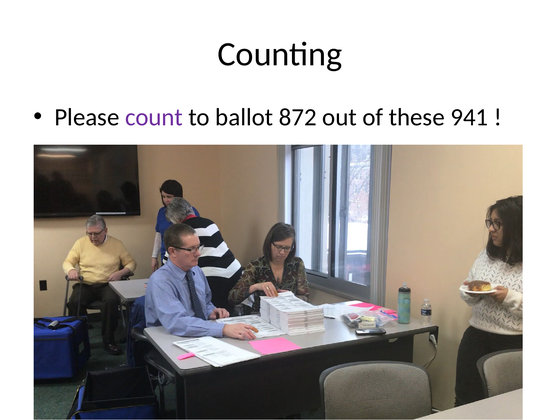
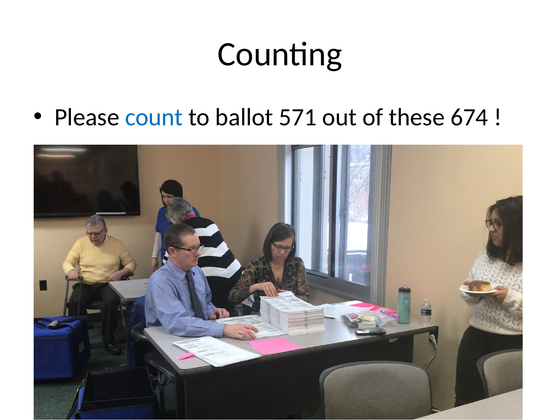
count colour: purple -> blue
872: 872 -> 571
941: 941 -> 674
